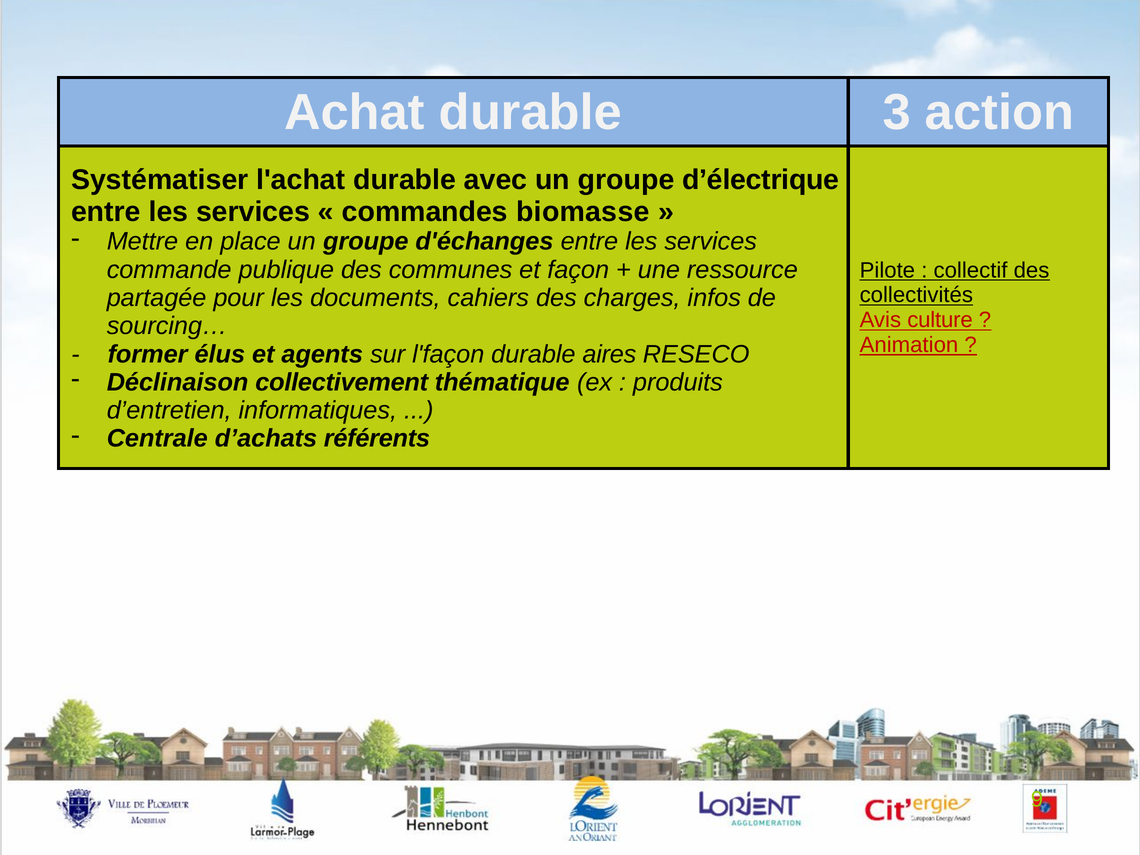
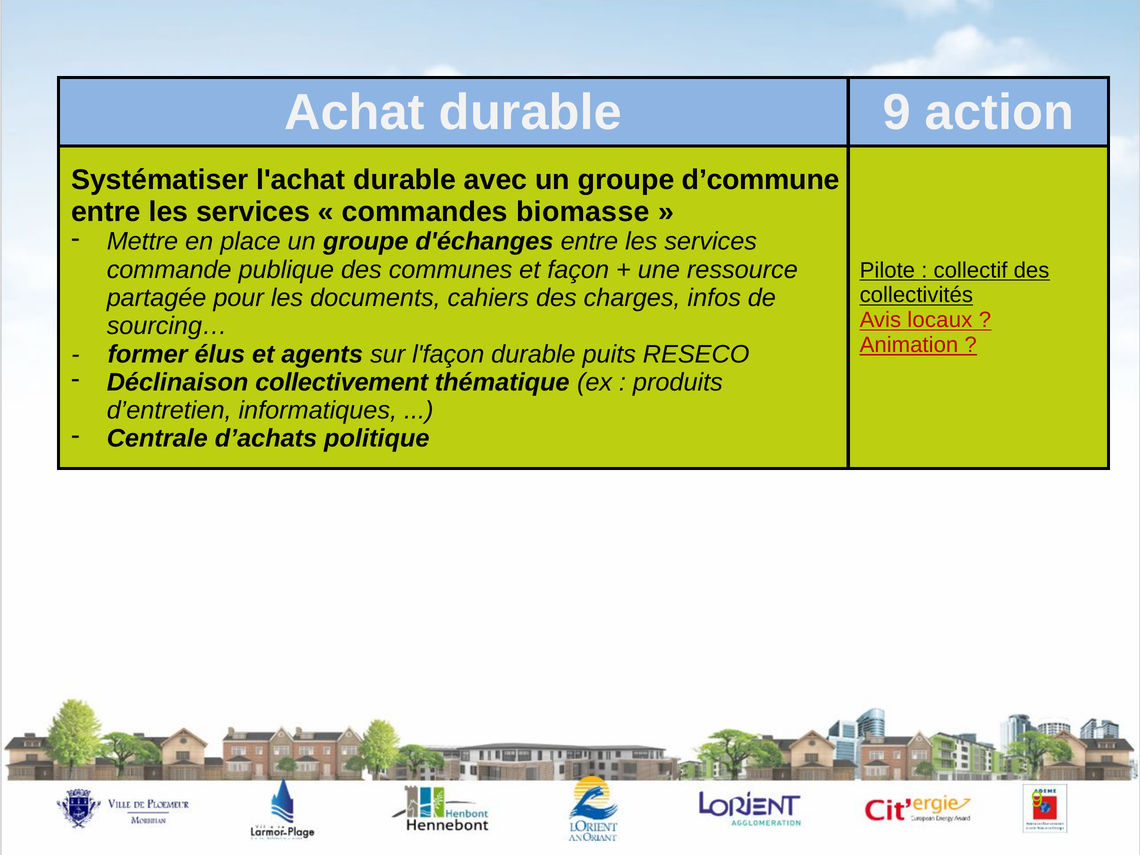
durable 3: 3 -> 9
d’électrique: d’électrique -> d’commune
culture: culture -> locaux
aires: aires -> puits
référents: référents -> politique
